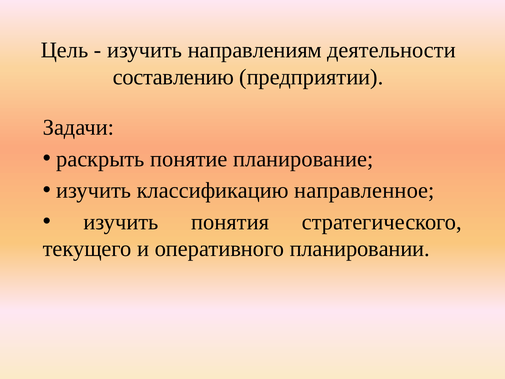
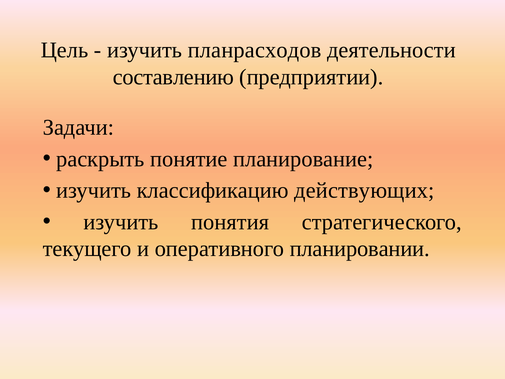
направлениям: направлениям -> планрасходов
направленное: направленное -> действующих
